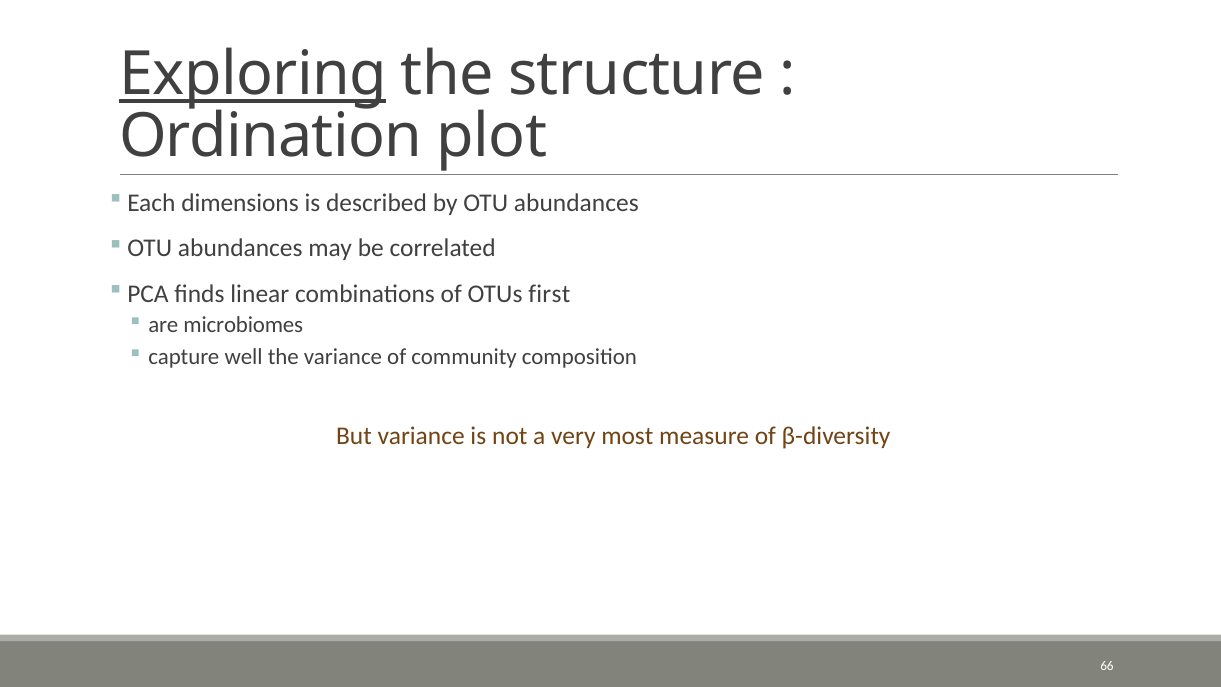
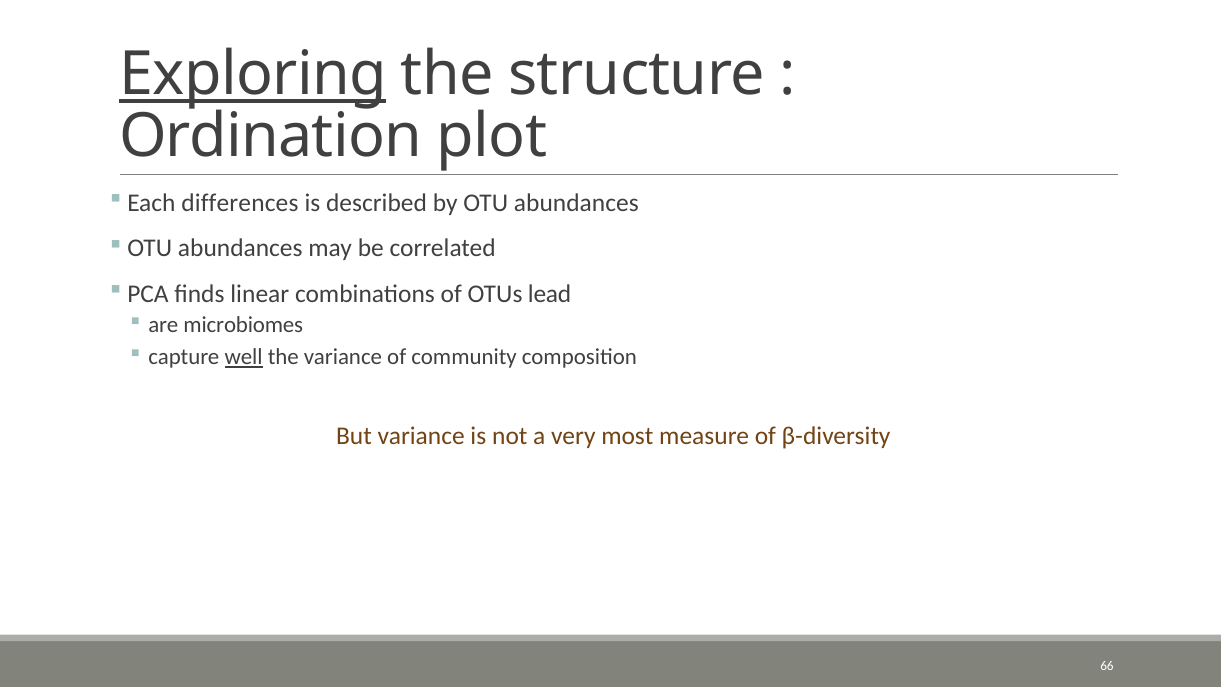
dimensions: dimensions -> differences
first: first -> lead
well underline: none -> present
